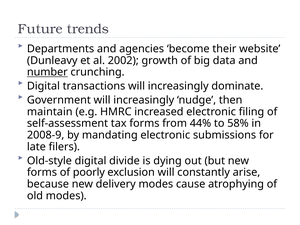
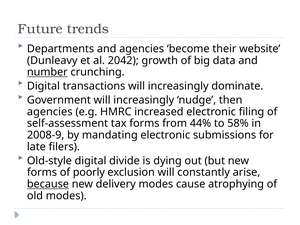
2002: 2002 -> 2042
maintain at (50, 112): maintain -> agencies
because underline: none -> present
